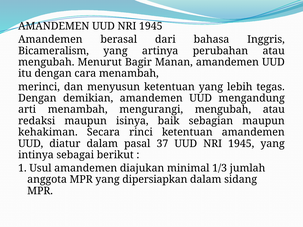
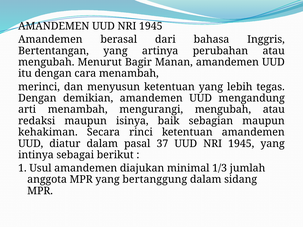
Bicameralism: Bicameralism -> Bertentangan
dipersiapkan: dipersiapkan -> bertanggung
